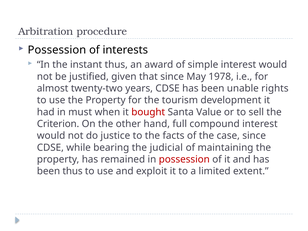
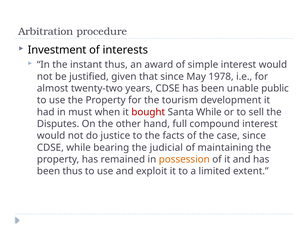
Possession at (57, 50): Possession -> Investment
rights: rights -> public
Santa Value: Value -> While
Criterion: Criterion -> Disputes
possession at (184, 159) colour: red -> orange
